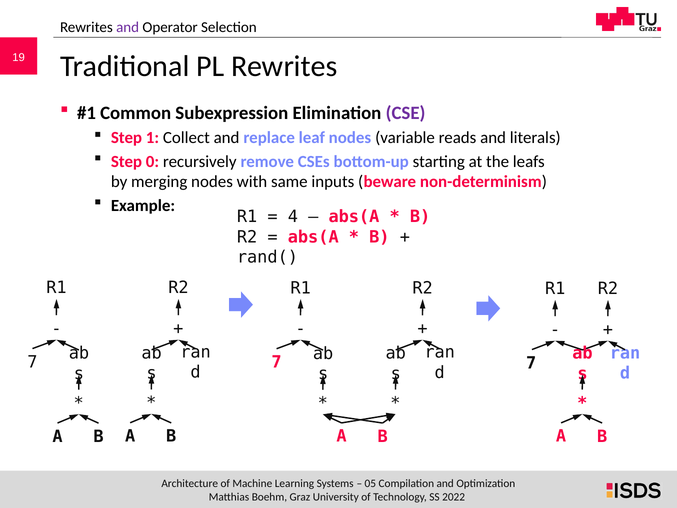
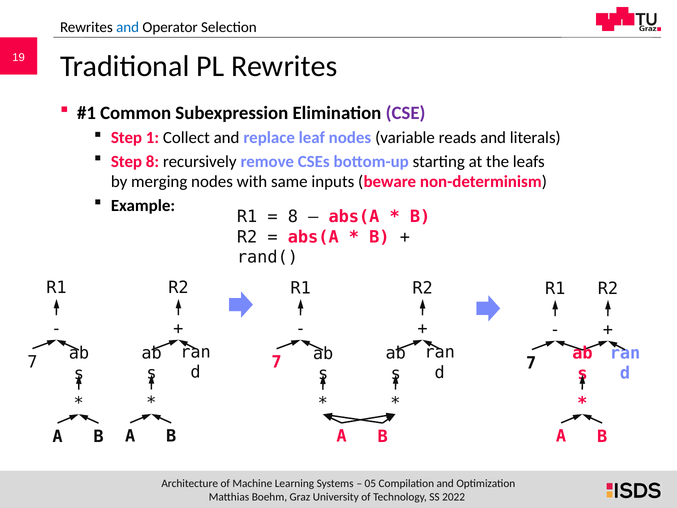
and at (128, 28) colour: purple -> blue
Step 0: 0 -> 8
4 at (293, 217): 4 -> 8
